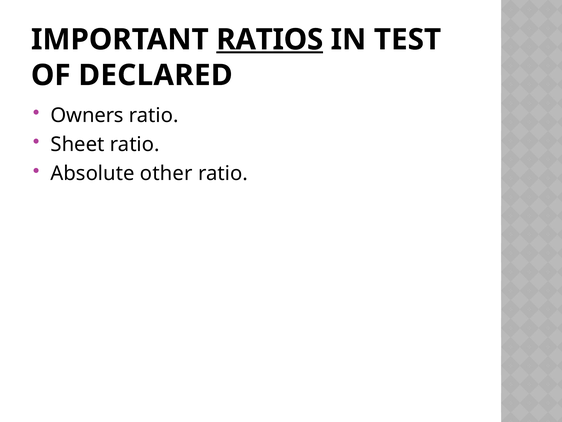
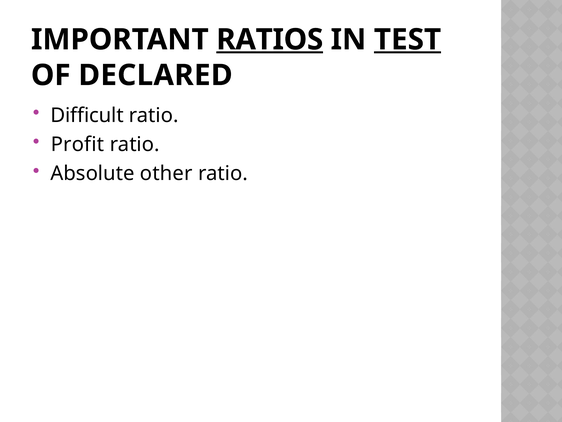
TEST underline: none -> present
Owners: Owners -> Difficult
Sheet: Sheet -> Profit
